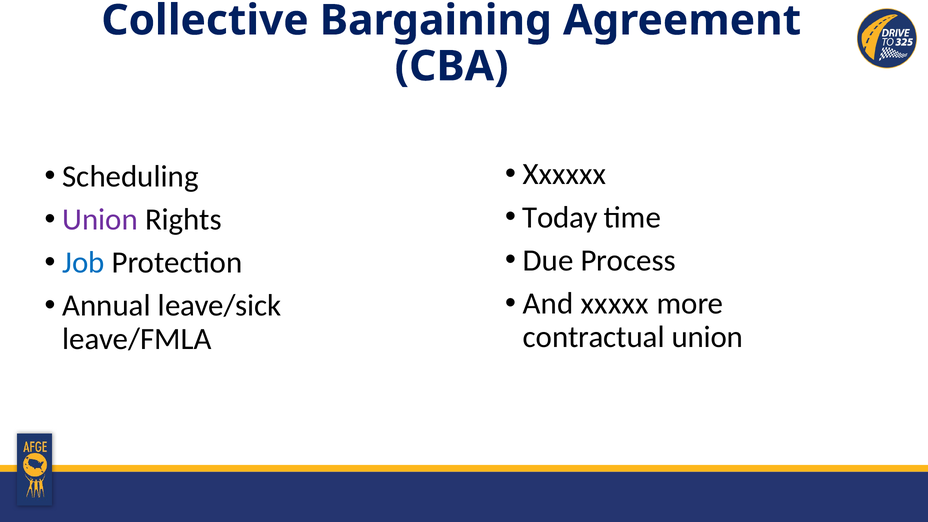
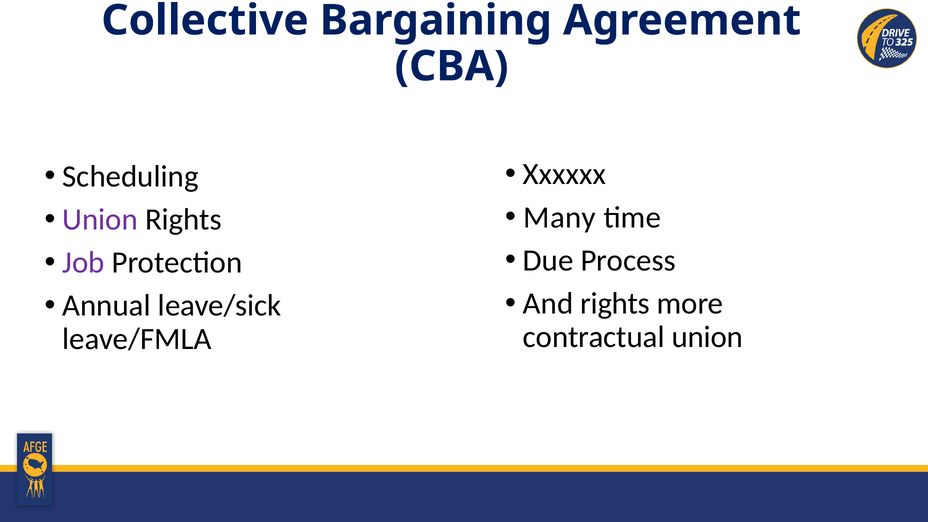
Today: Today -> Many
Job colour: blue -> purple
And xxxxx: xxxxx -> rights
